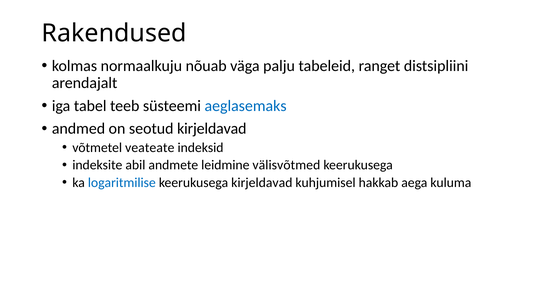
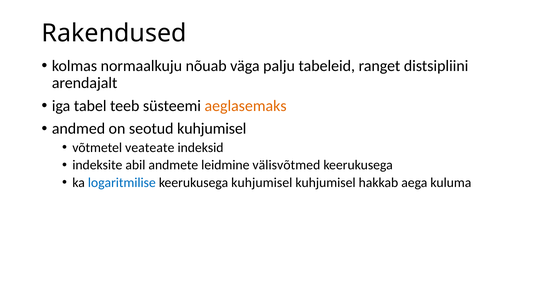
aeglasemaks colour: blue -> orange
seotud kirjeldavad: kirjeldavad -> kuhjumisel
keerukusega kirjeldavad: kirjeldavad -> kuhjumisel
